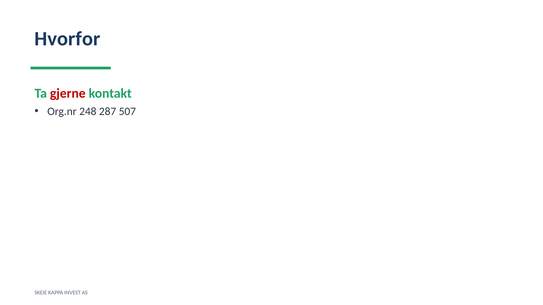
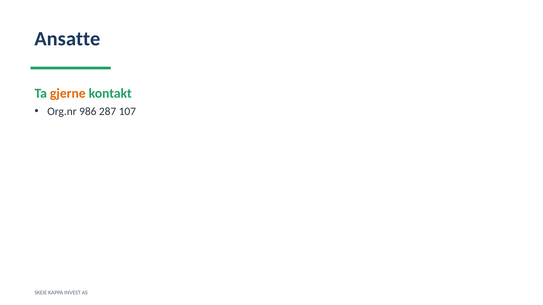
Hvorfor: Hvorfor -> Ansatte
gjerne colour: red -> orange
248: 248 -> 986
507: 507 -> 107
